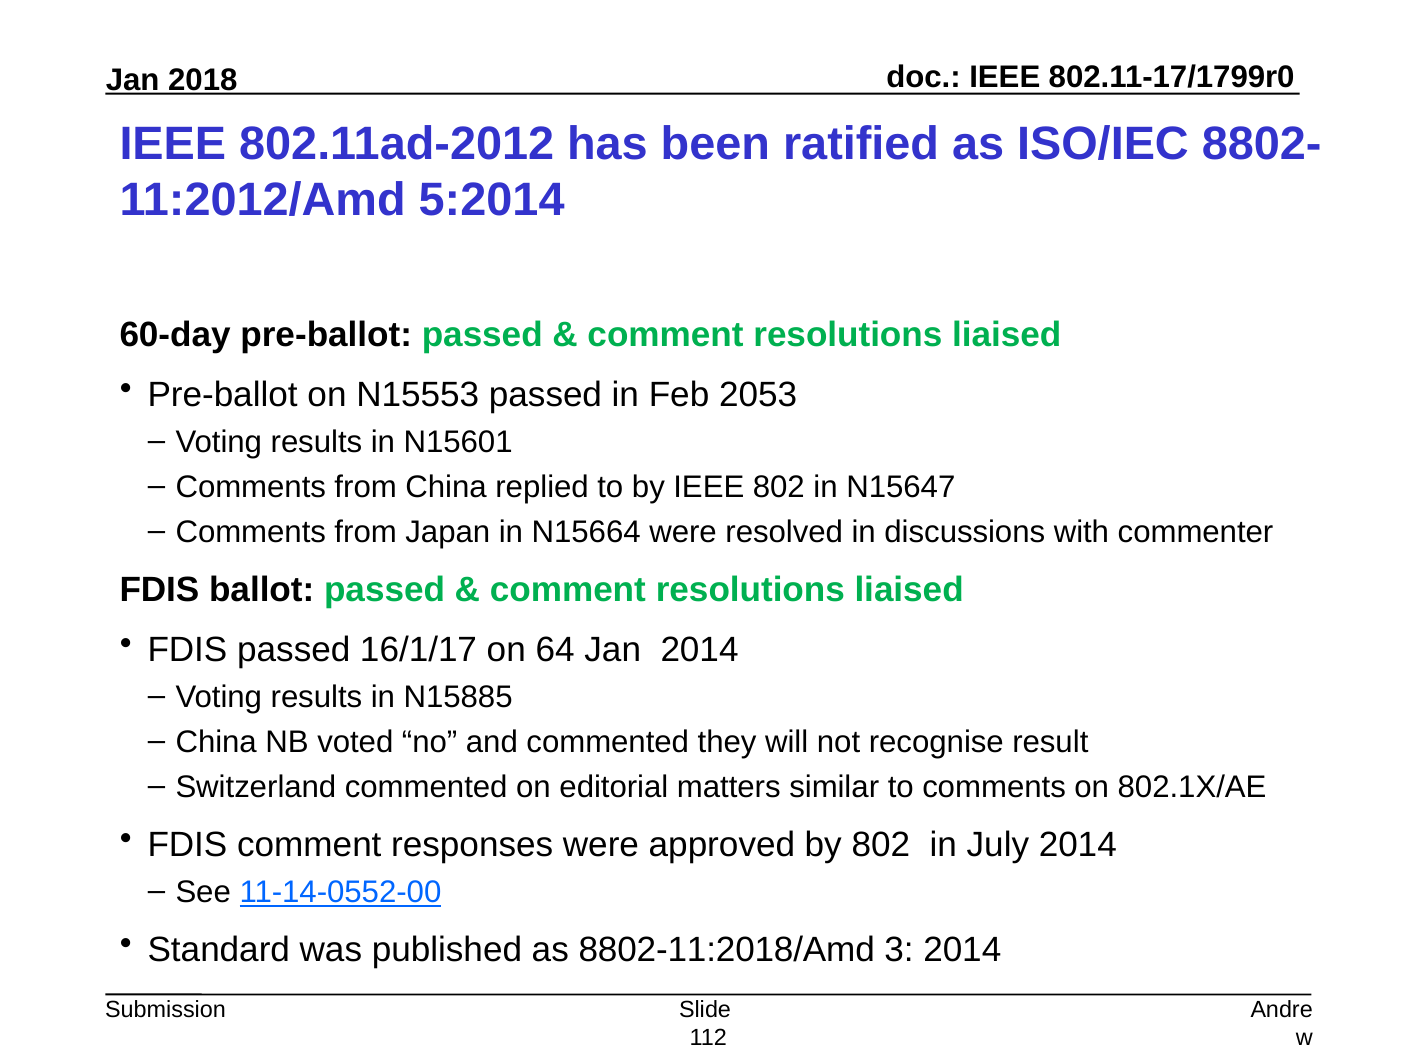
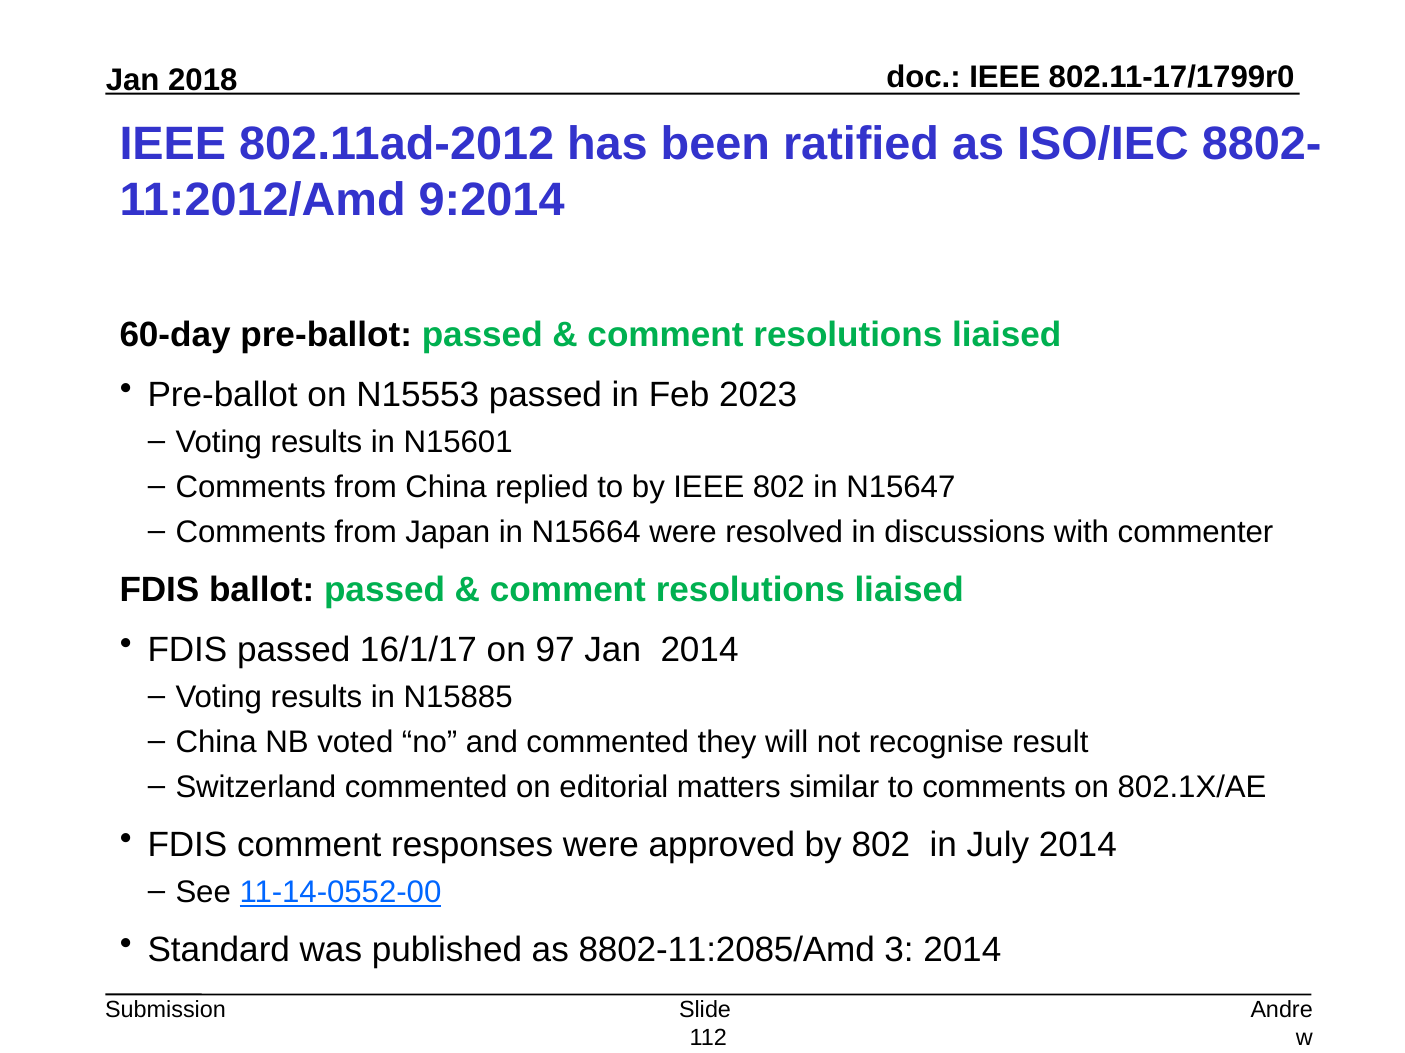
5:2014: 5:2014 -> 9:2014
2053: 2053 -> 2023
64: 64 -> 97
8802-11:2018/Amd: 8802-11:2018/Amd -> 8802-11:2085/Amd
